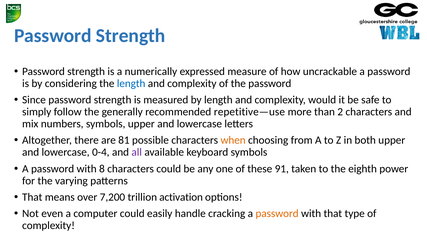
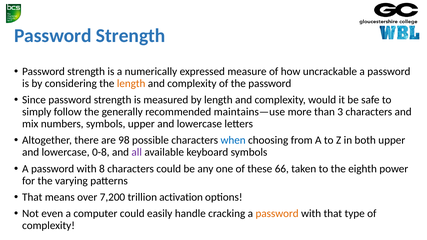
length at (131, 83) colour: blue -> orange
repetitive—use: repetitive—use -> maintains—use
2: 2 -> 3
81: 81 -> 98
when colour: orange -> blue
0-4: 0-4 -> 0-8
91: 91 -> 66
